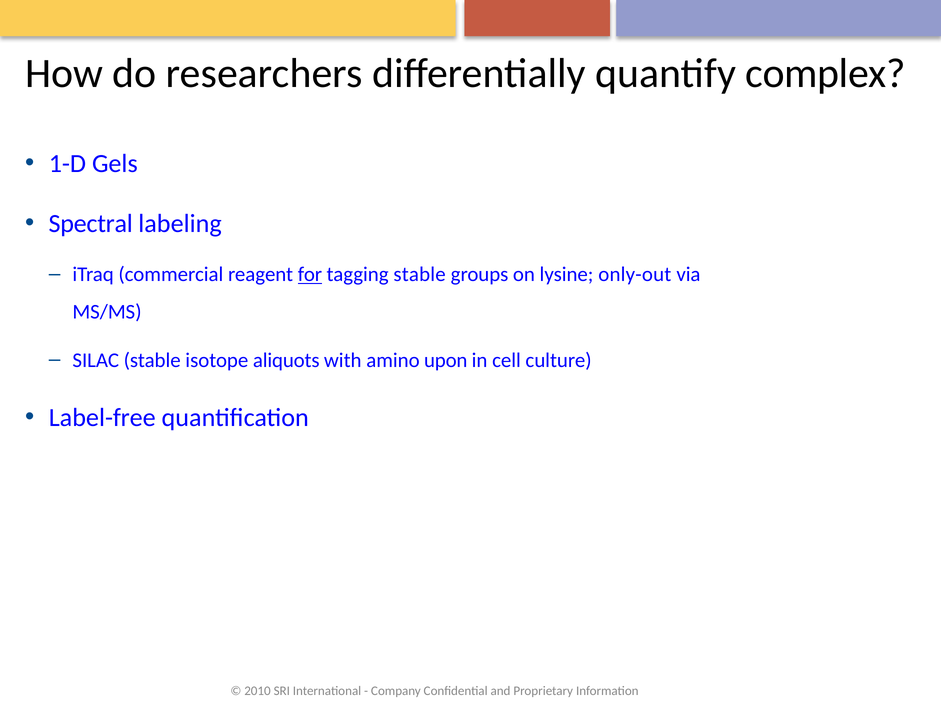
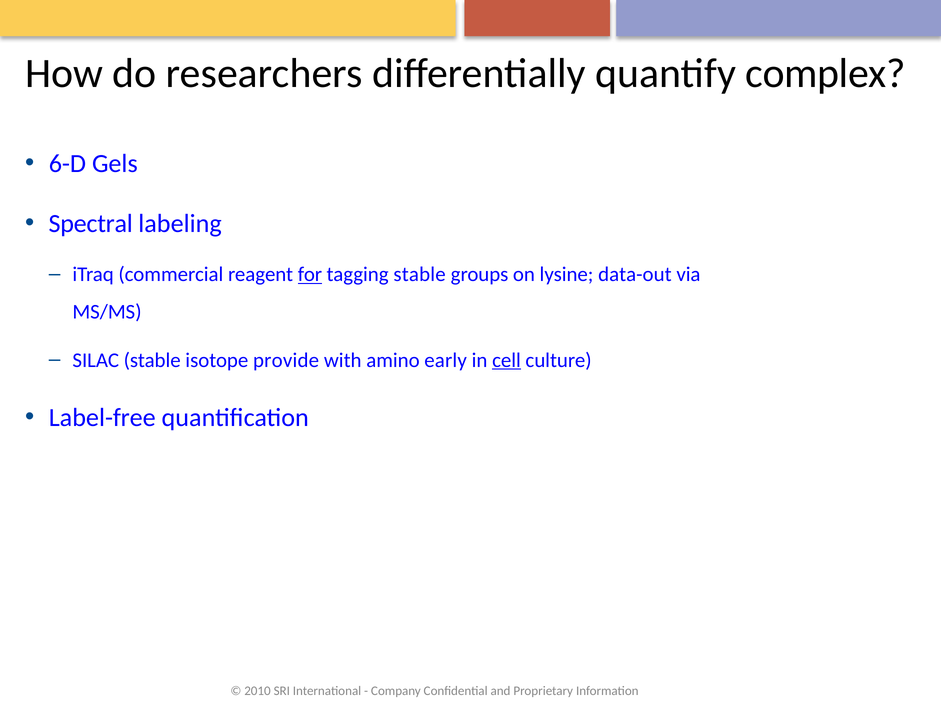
1-D: 1-D -> 6-D
only-out: only-out -> data-out
aliquots: aliquots -> provide
upon: upon -> early
cell underline: none -> present
